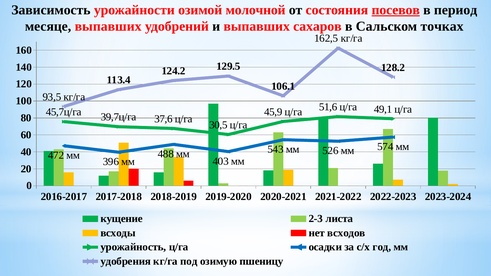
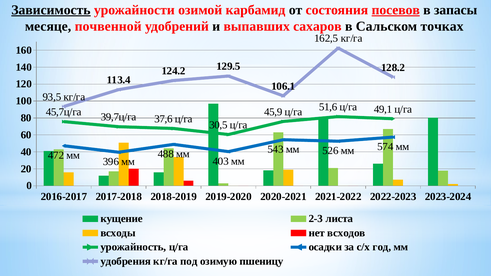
Зависимость underline: none -> present
молочной: молочной -> карбамид
период: период -> запасы
месяце выпавших: выпавших -> почвенной
